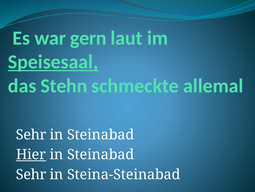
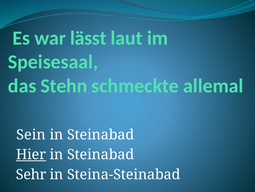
gern: gern -> lässt
Speisesaal underline: present -> none
Sehr at (31, 134): Sehr -> Sein
